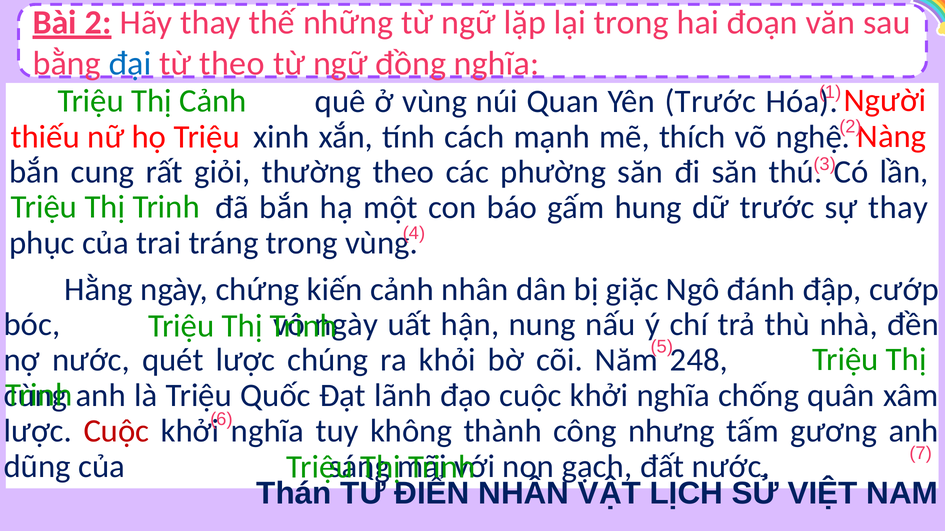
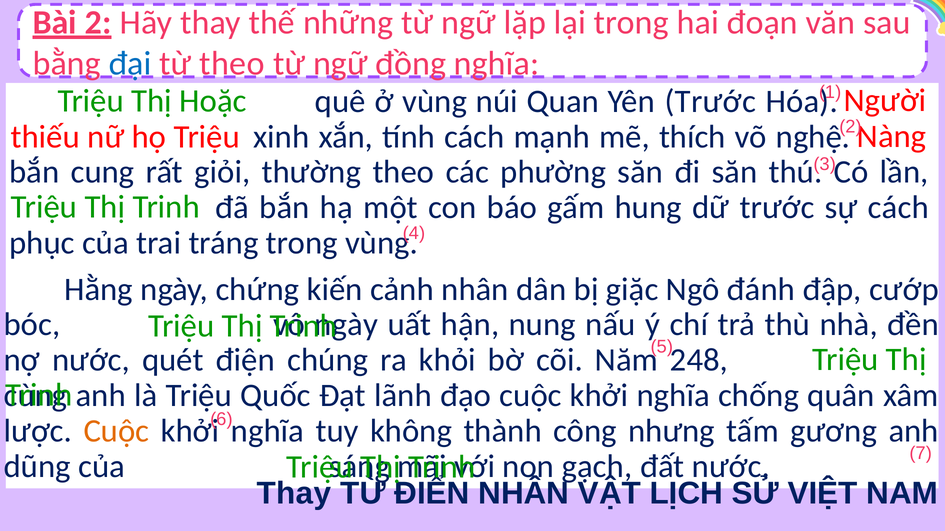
Thị Cảnh: Cảnh -> Hoặc
sự thay: thay -> cách
quét lược: lược -> điện
Cuộc at (116, 431) colour: red -> orange
Thán at (294, 494): Thán -> Thay
